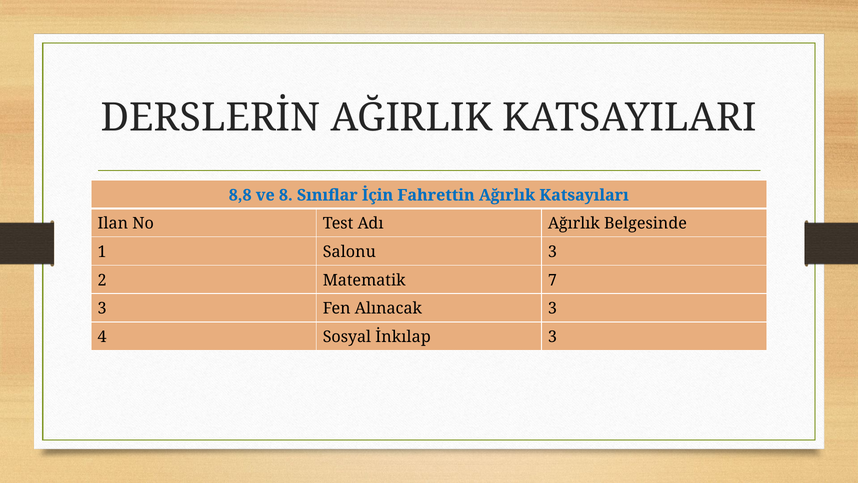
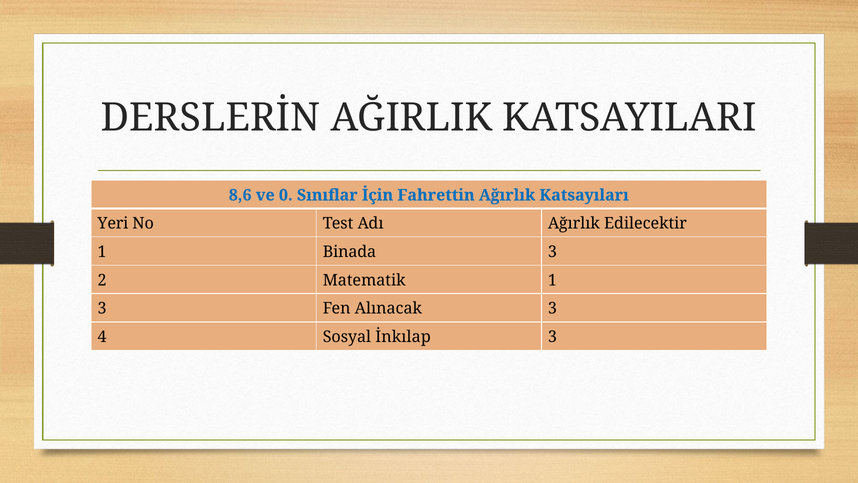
8,8: 8,8 -> 8,6
8: 8 -> 0
Ilan: Ilan -> Yeri
Belgesinde: Belgesinde -> Edilecektir
Salonu: Salonu -> Binada
Matematik 7: 7 -> 1
